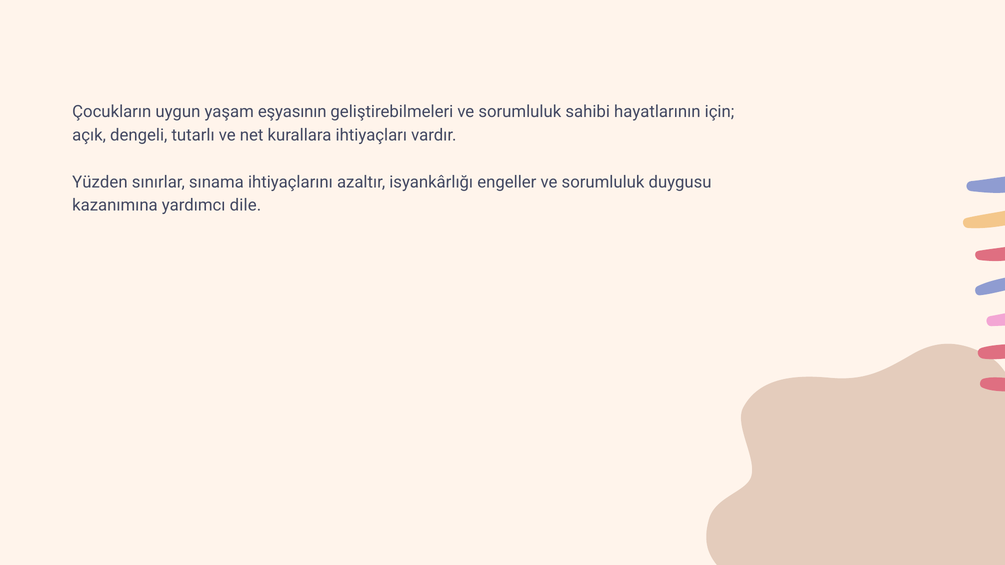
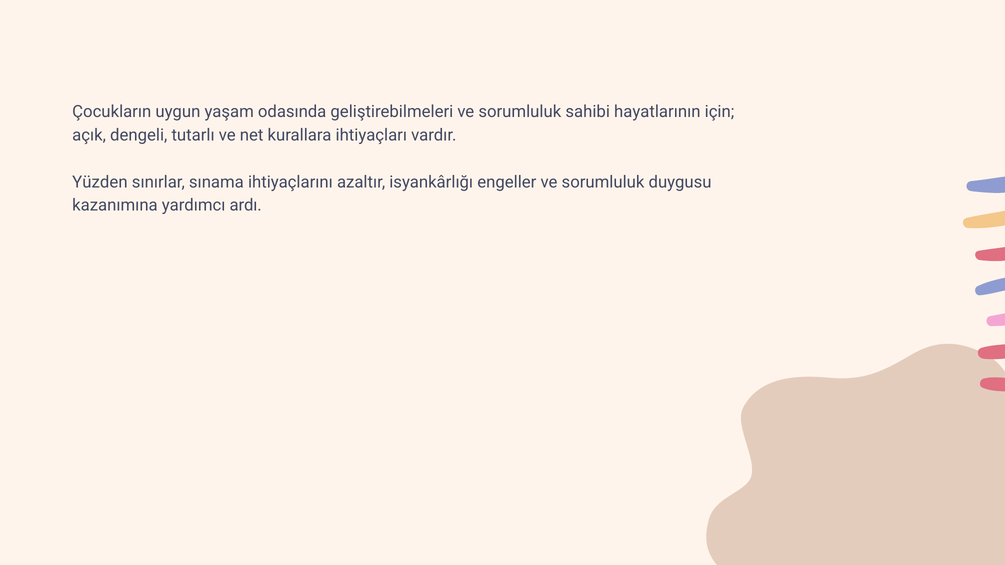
eşyasının: eşyasının -> odasında
dile: dile -> ardı
